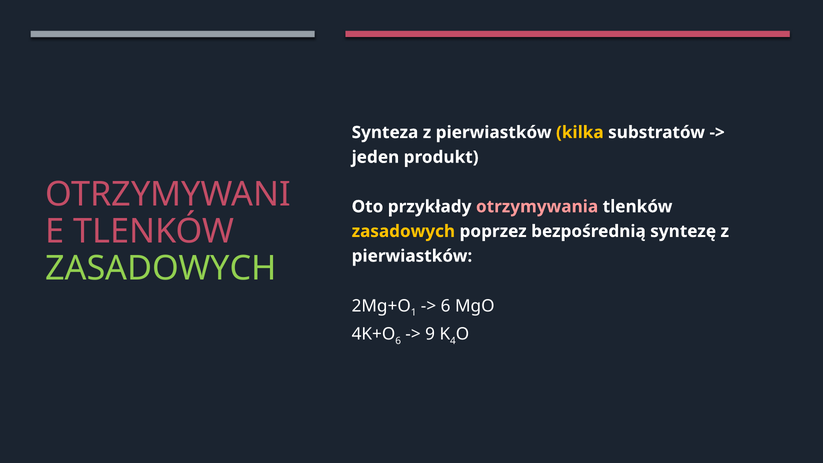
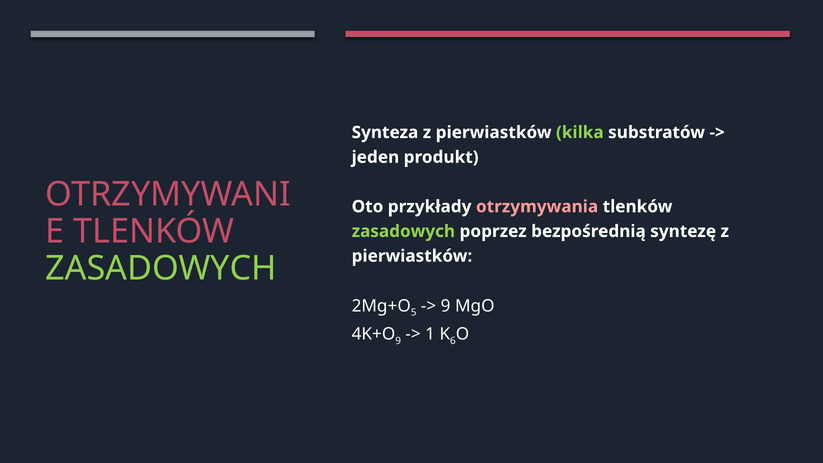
kilka colour: yellow -> light green
zasadowych at (403, 231) colour: yellow -> light green
1: 1 -> 5
6 at (446, 306): 6 -> 9
6 at (398, 341): 6 -> 9
9: 9 -> 1
4: 4 -> 6
